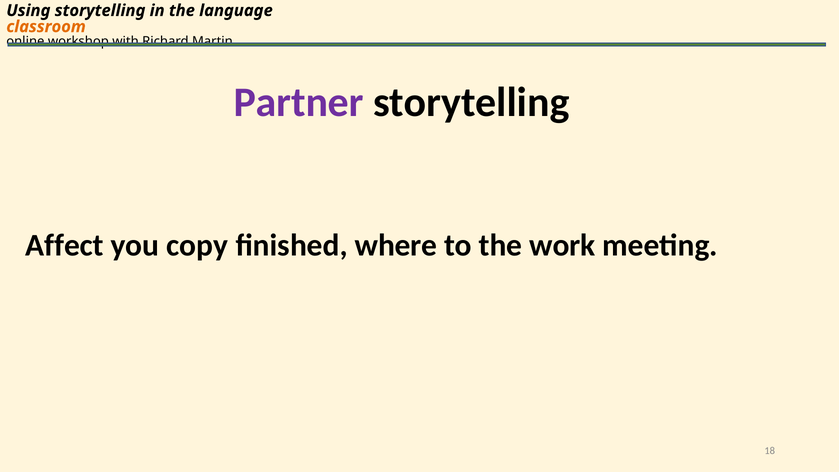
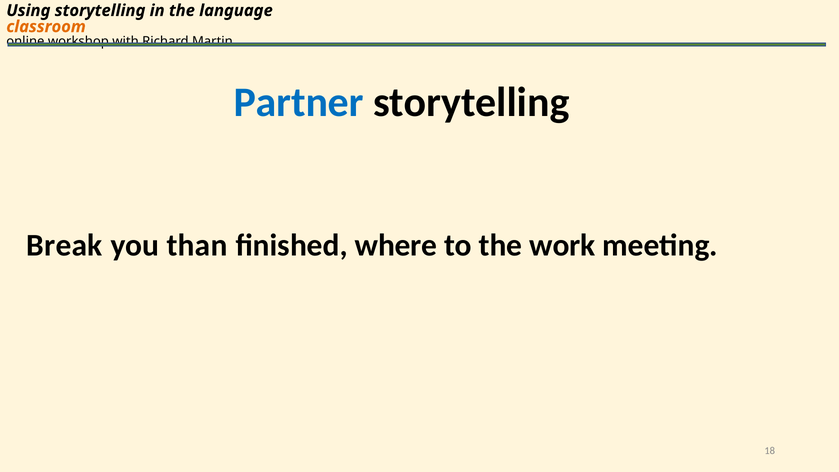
Partner colour: purple -> blue
Affect: Affect -> Break
copy: copy -> than
